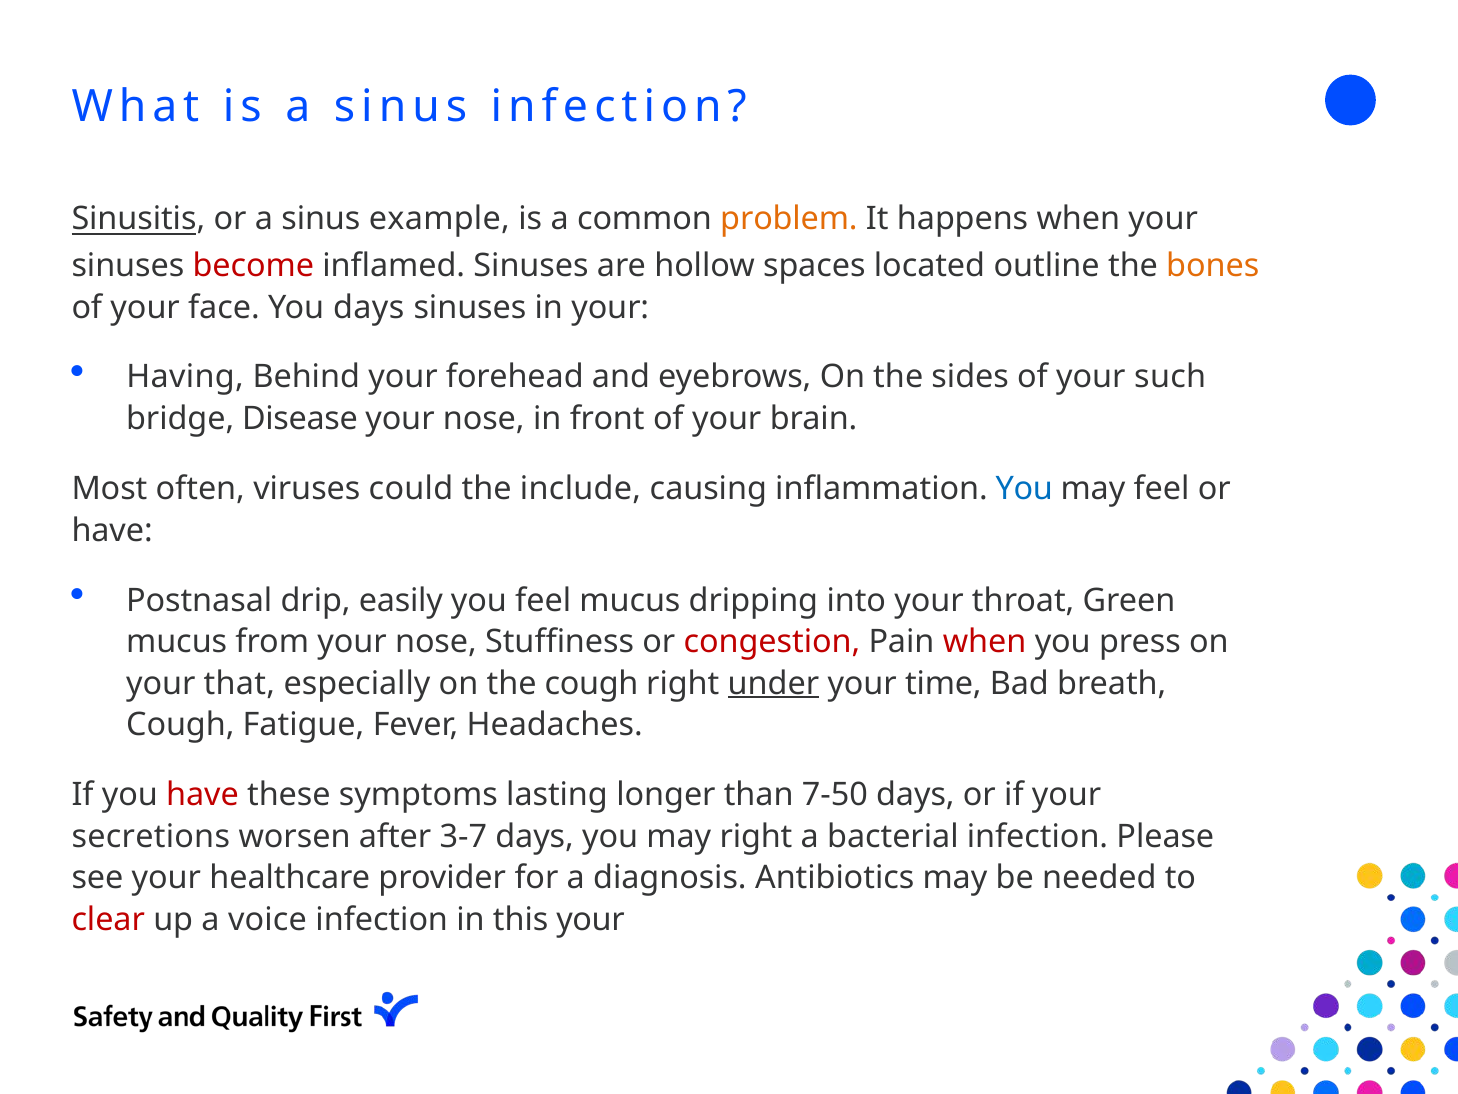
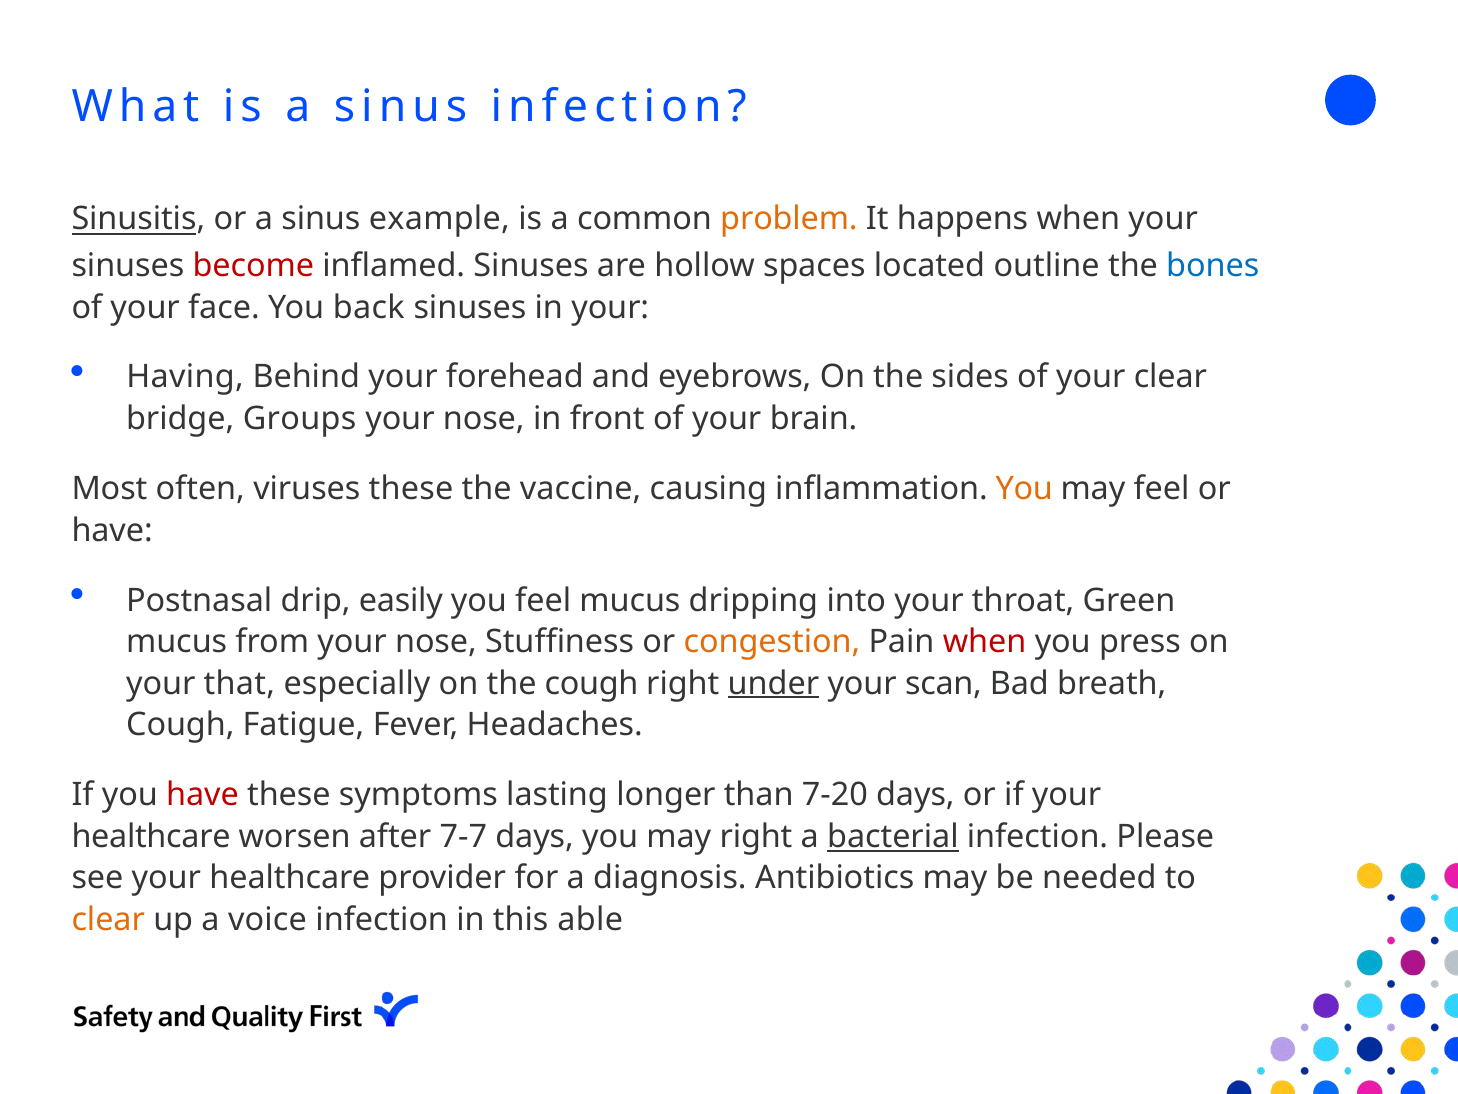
bones colour: orange -> blue
You days: days -> back
your such: such -> clear
Disease: Disease -> Groups
viruses could: could -> these
include: include -> vaccine
You at (1024, 489) colour: blue -> orange
congestion colour: red -> orange
time: time -> scan
7-50: 7-50 -> 7-20
secretions at (151, 836): secretions -> healthcare
3-7: 3-7 -> 7-7
bacterial underline: none -> present
clear at (108, 919) colour: red -> orange
this your: your -> able
